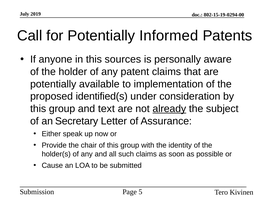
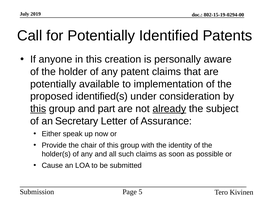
Informed: Informed -> Identified
sources: sources -> creation
this at (38, 109) underline: none -> present
text: text -> part
